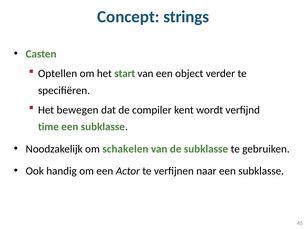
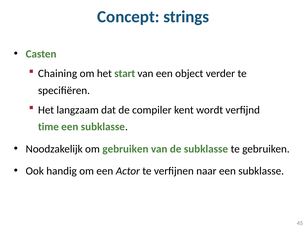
Optellen: Optellen -> Chaining
bewegen: bewegen -> langzaam
om schakelen: schakelen -> gebruiken
